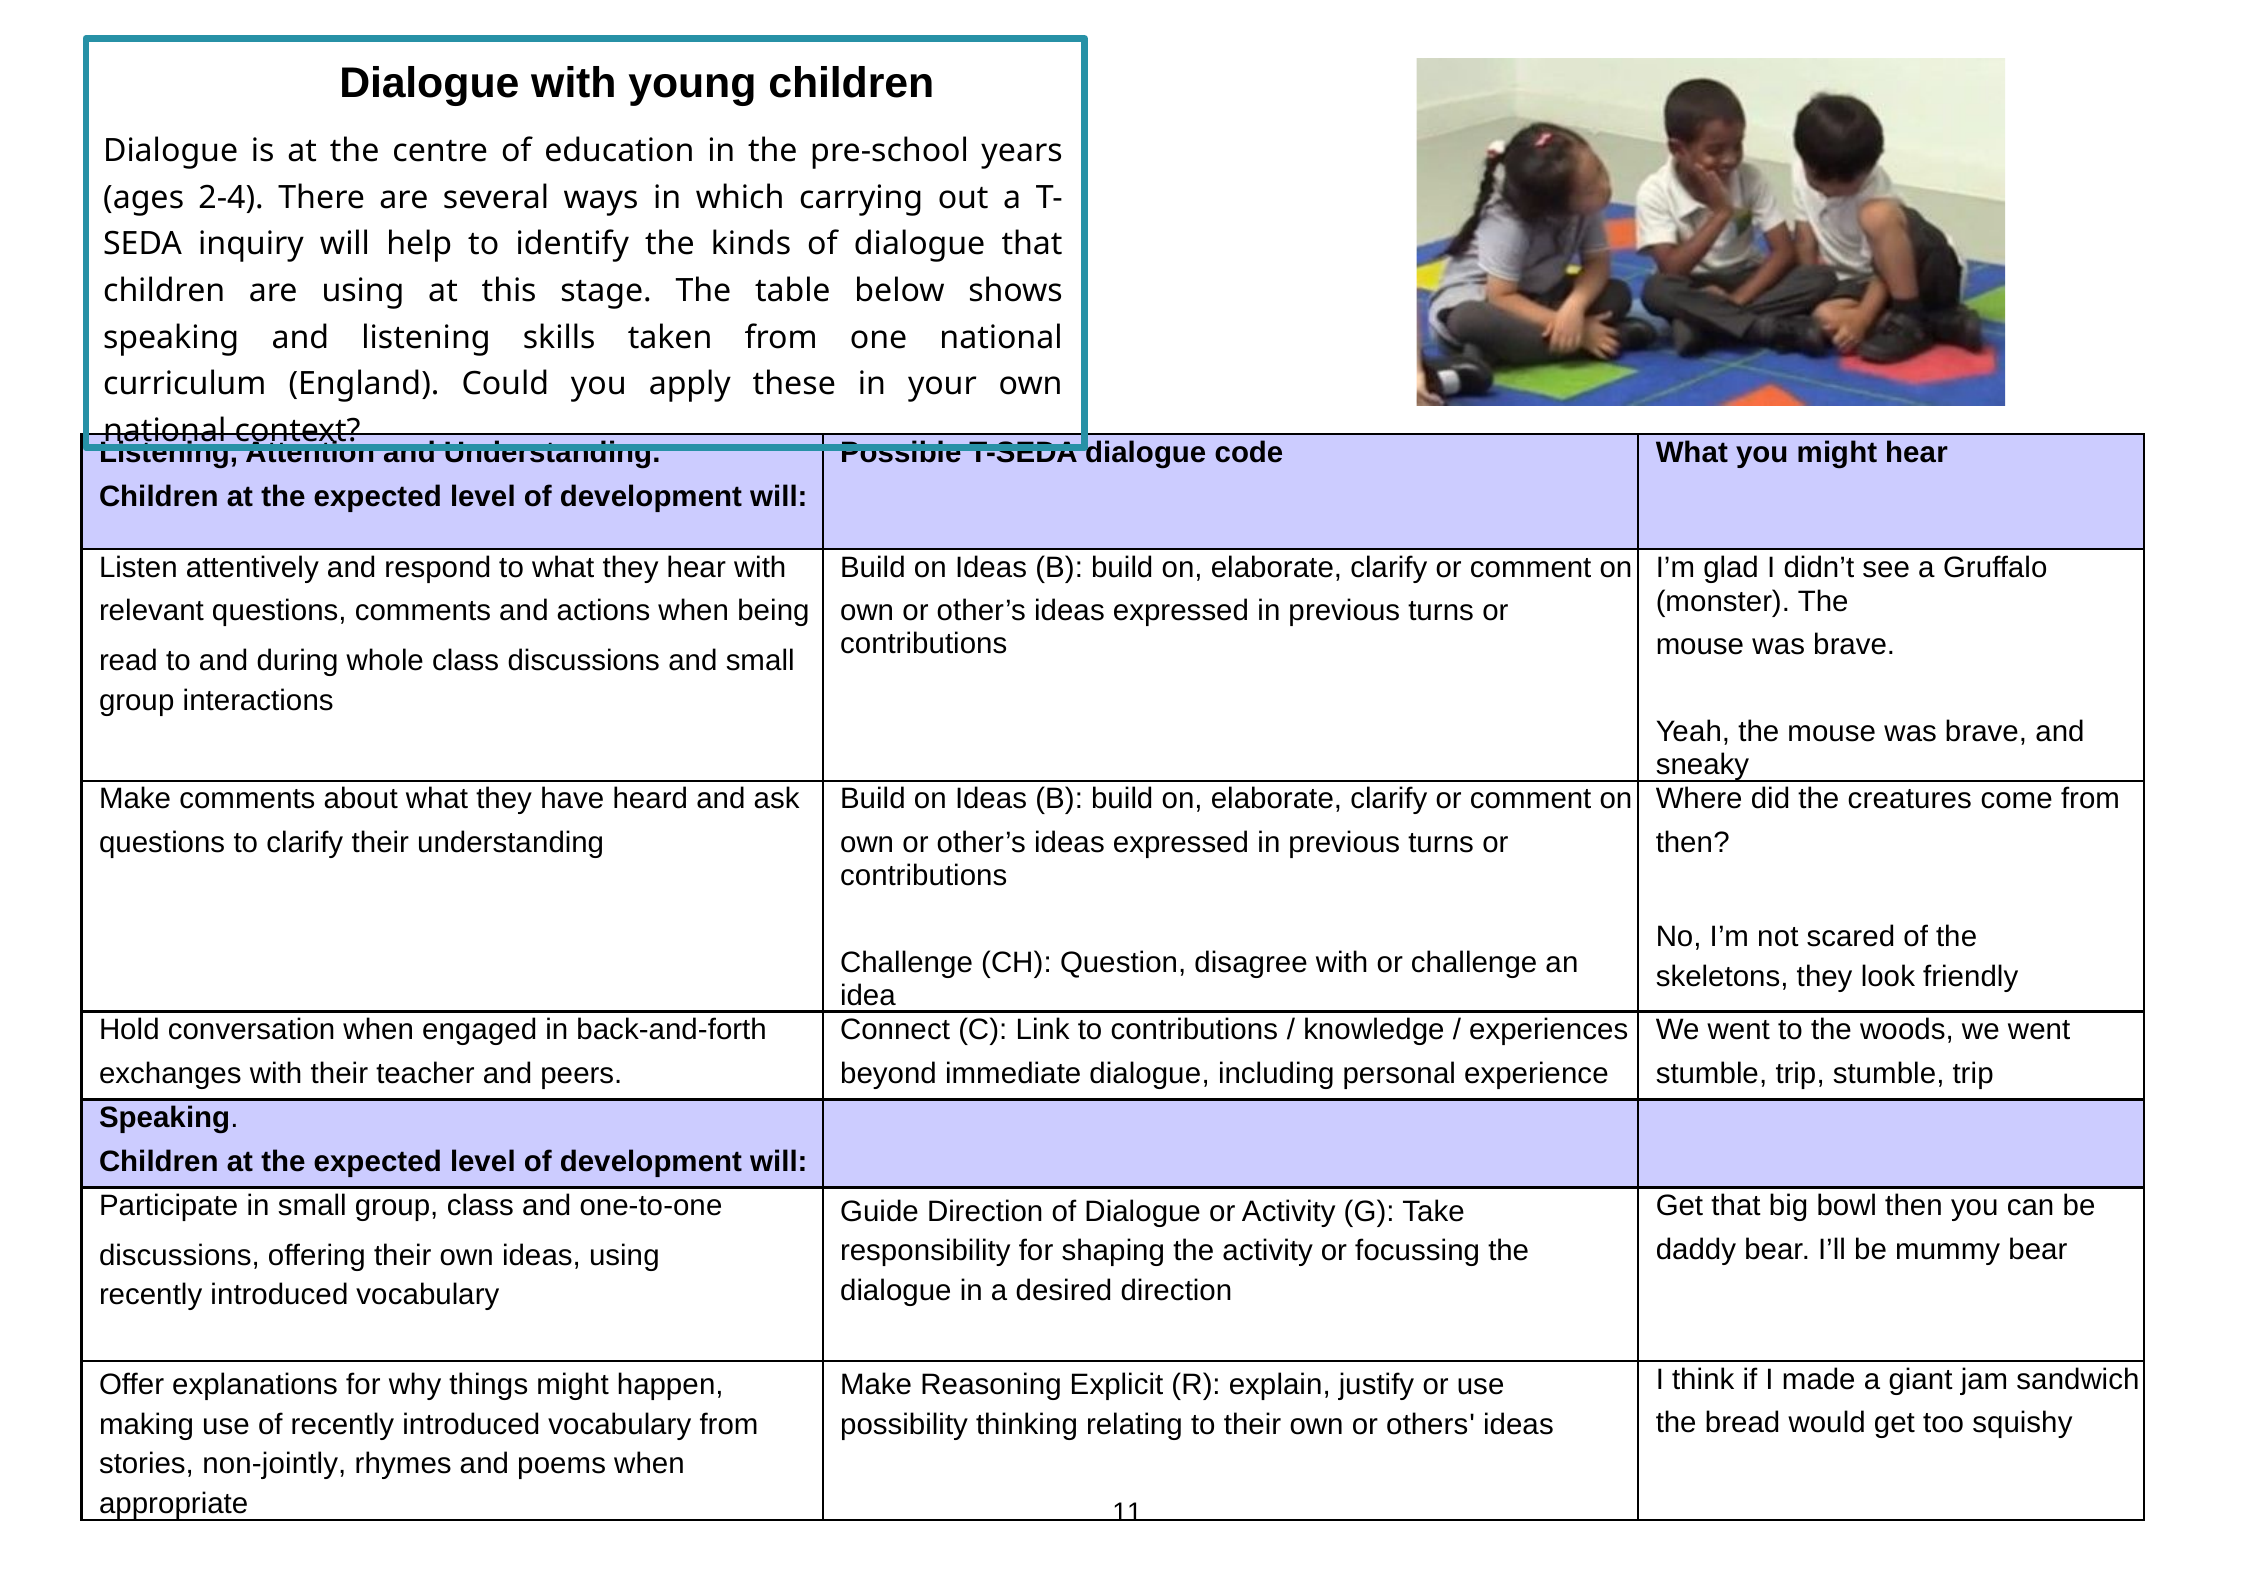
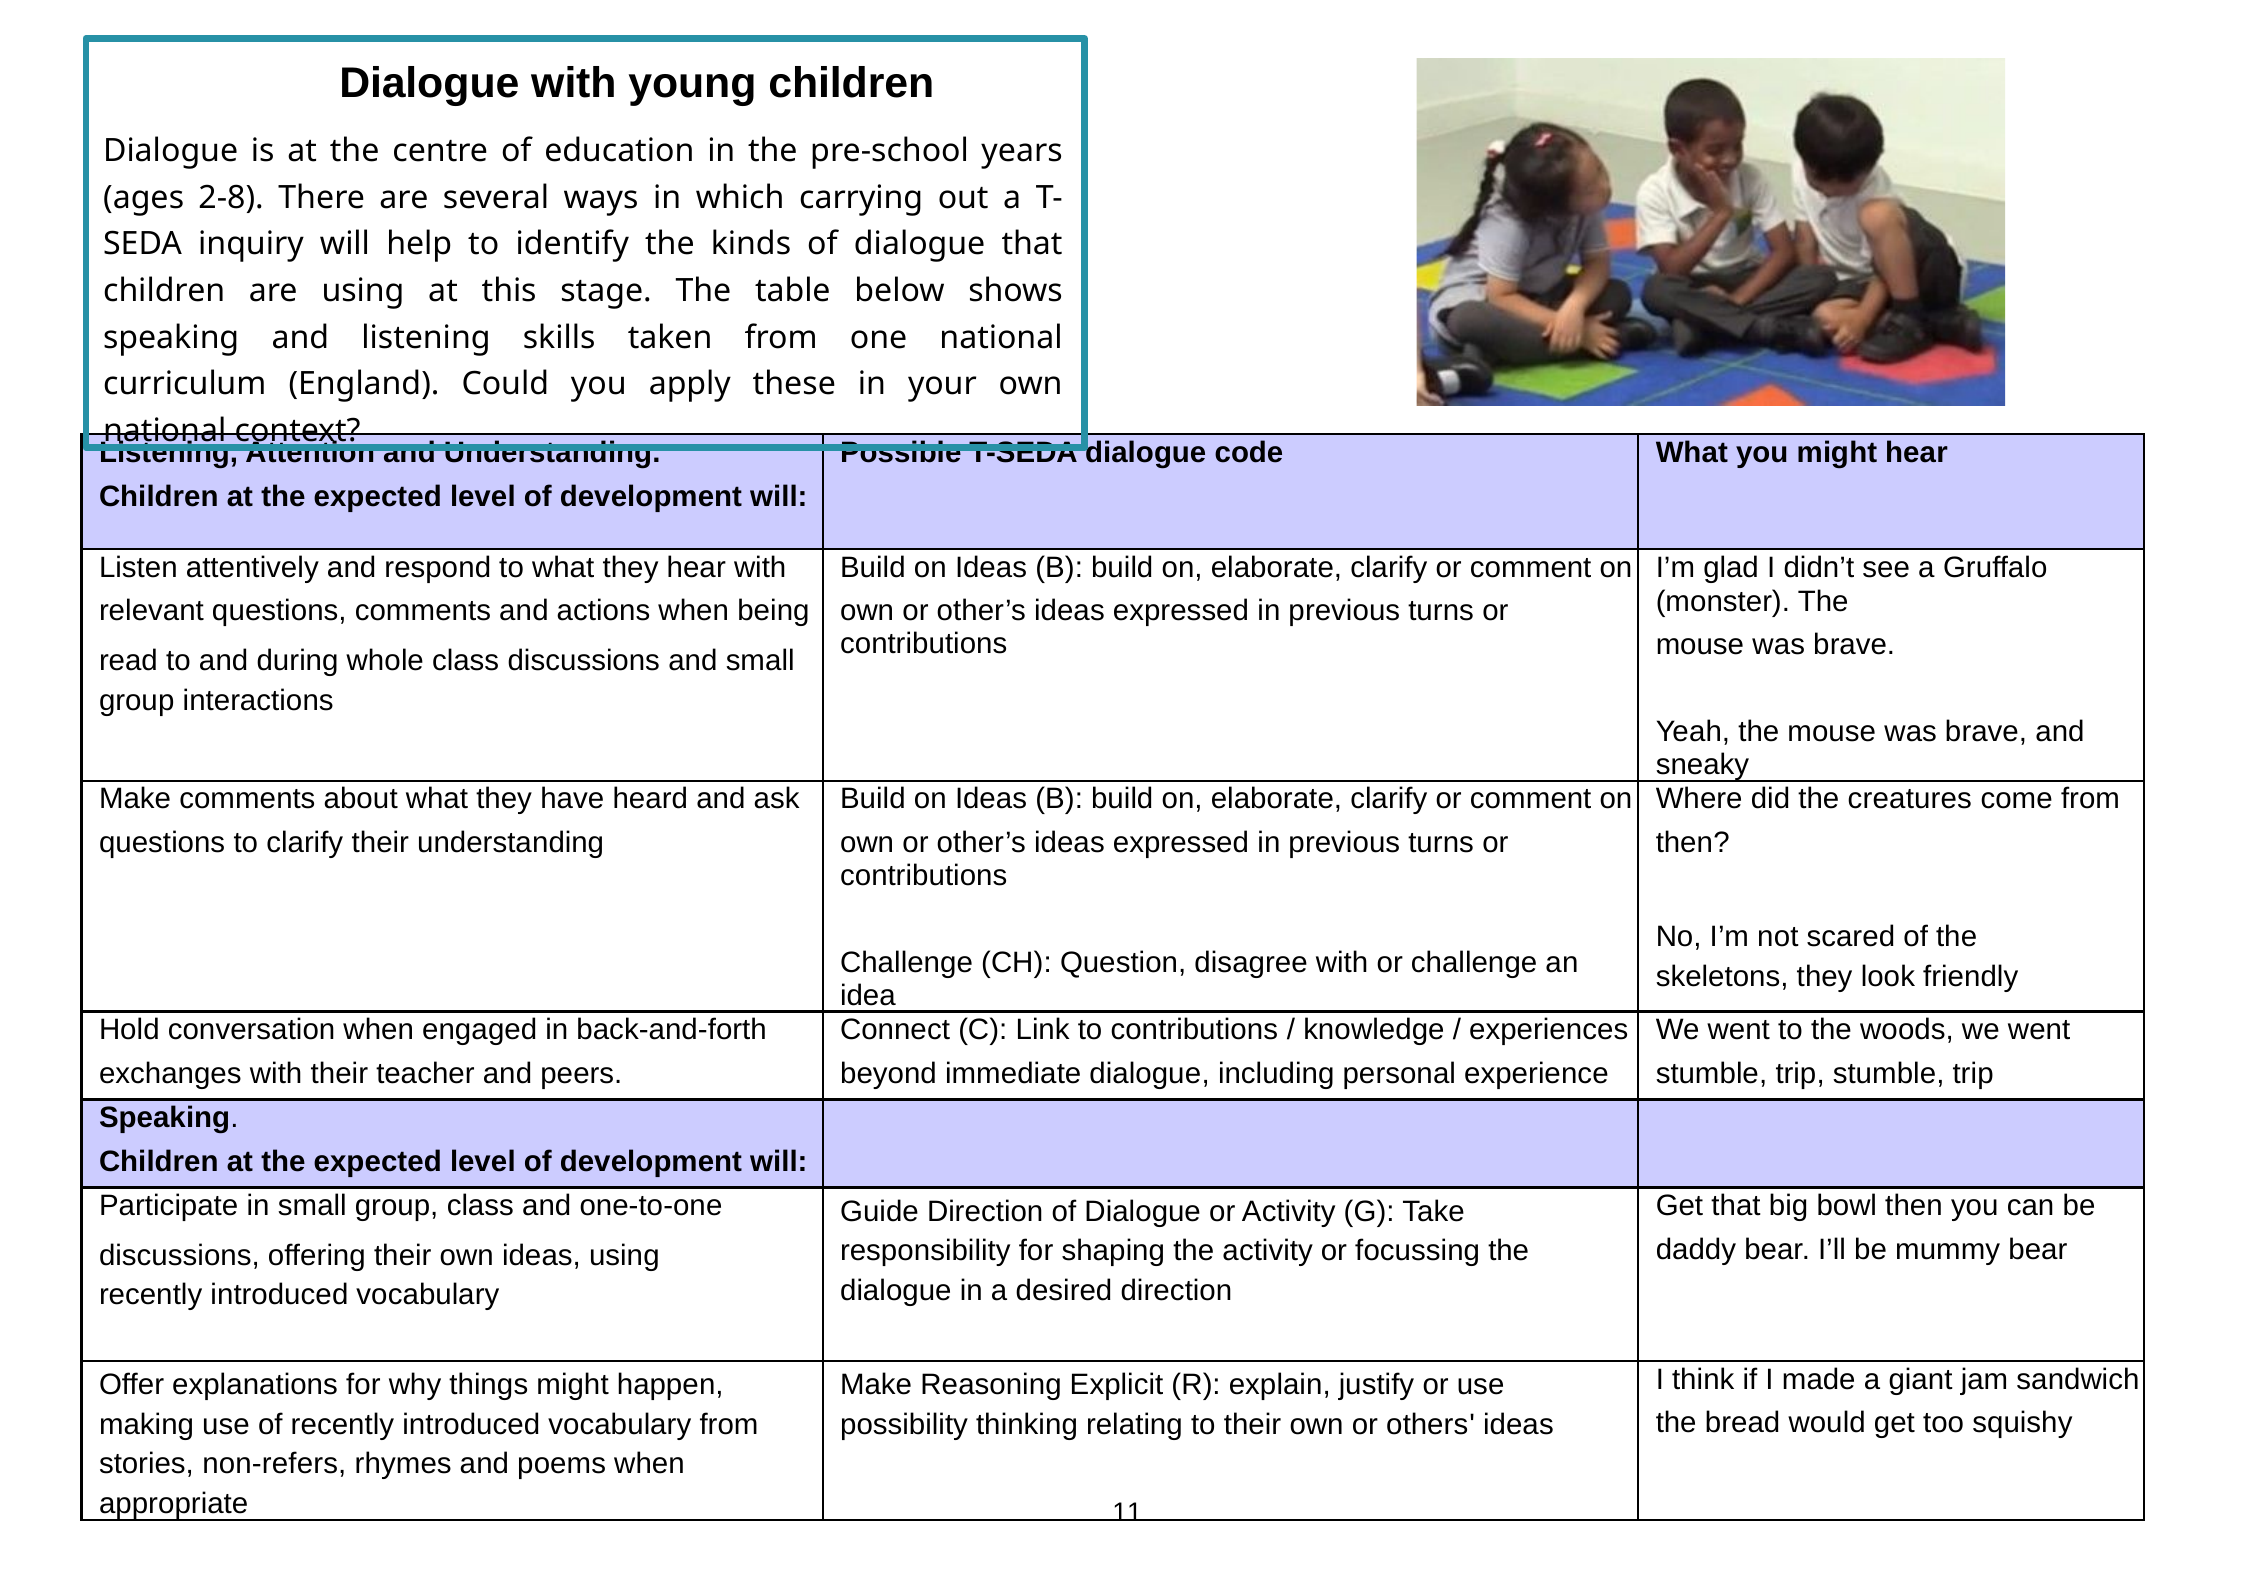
2-4: 2-4 -> 2-8
non-jointly: non-jointly -> non-refers
